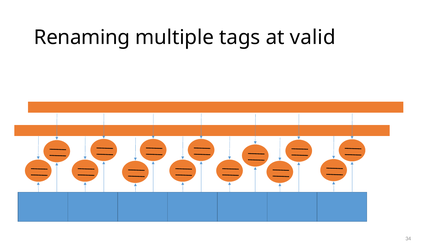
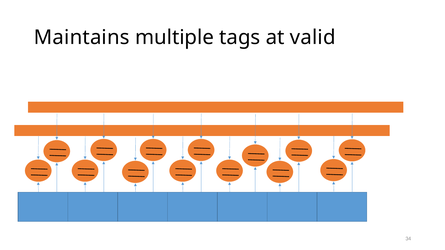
Renaming: Renaming -> Maintains
